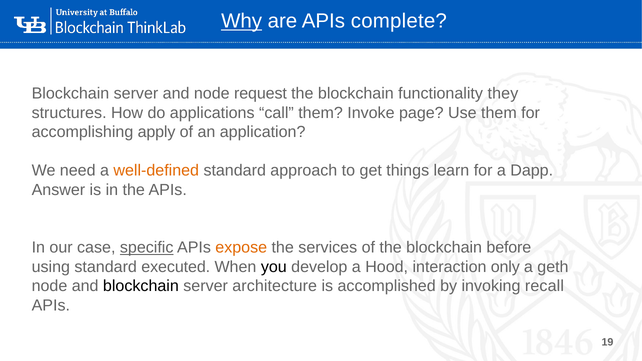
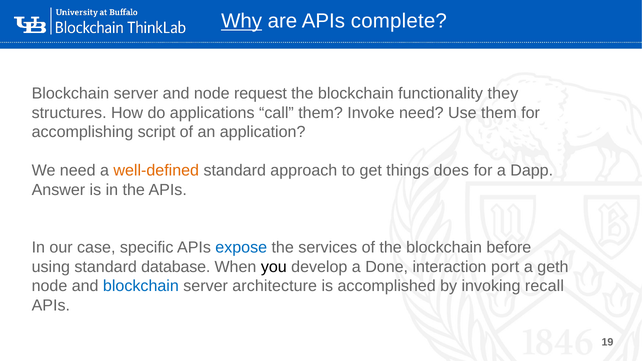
Invoke page: page -> need
apply: apply -> script
learn: learn -> does
specific underline: present -> none
expose colour: orange -> blue
executed: executed -> database
Hood: Hood -> Done
only: only -> port
blockchain at (141, 286) colour: black -> blue
